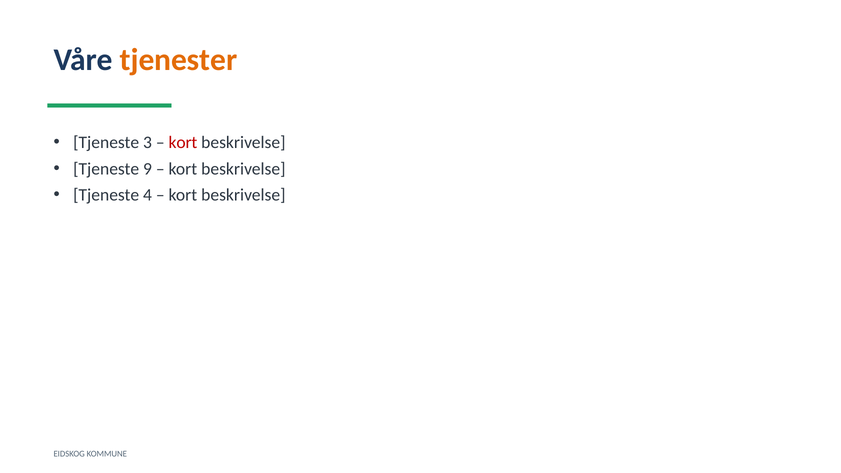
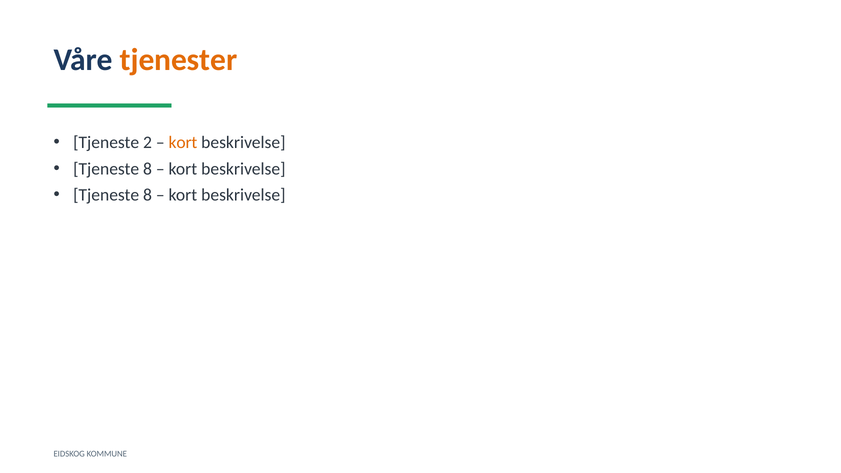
3: 3 -> 2
kort at (183, 142) colour: red -> orange
9 at (147, 169): 9 -> 8
4 at (147, 195): 4 -> 8
